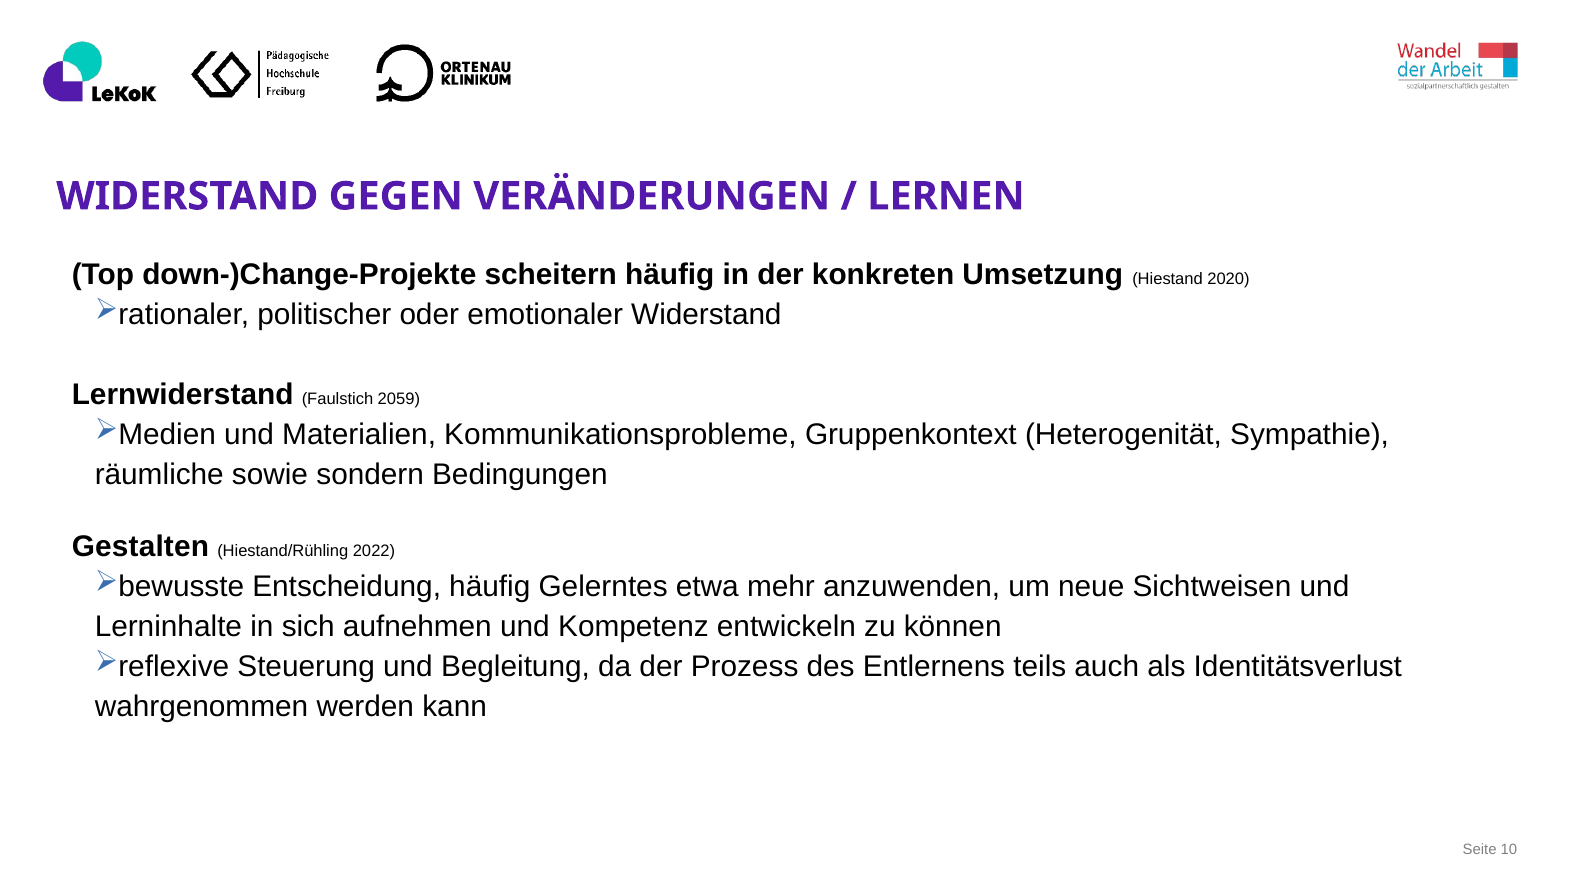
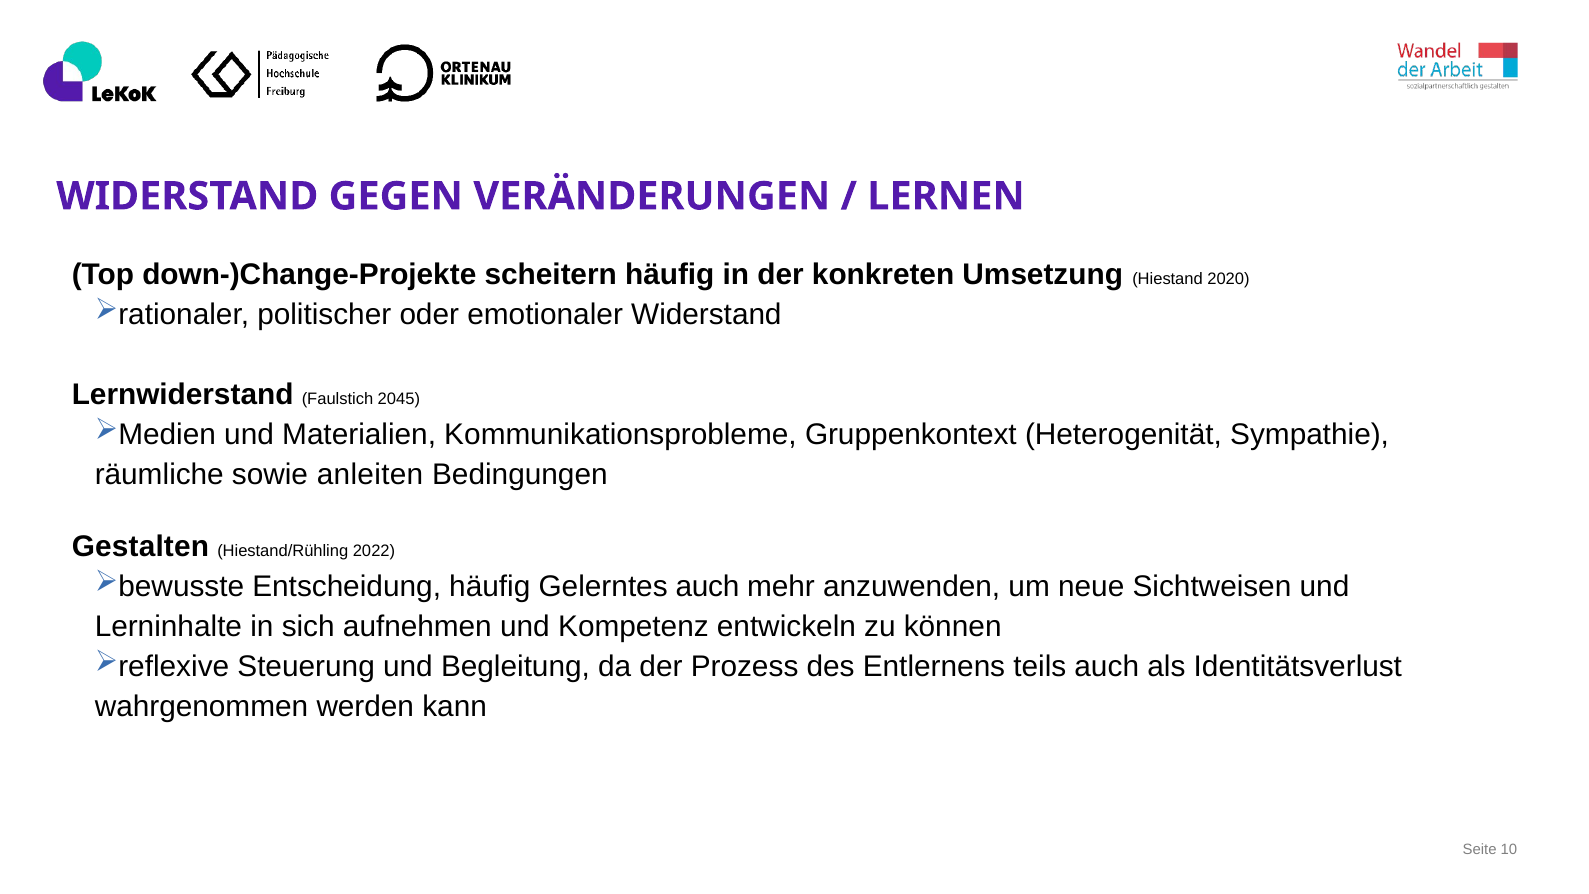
2059: 2059 -> 2045
sondern: sondern -> anleiten
Gelerntes etwa: etwa -> auch
